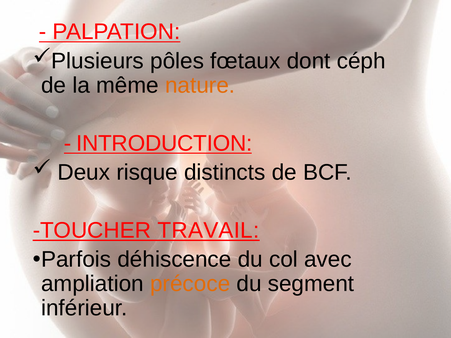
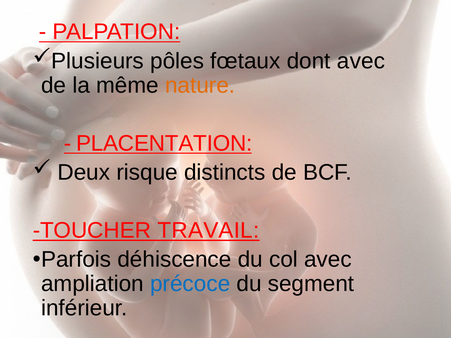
dont céph: céph -> avec
INTRODUCTION: INTRODUCTION -> PLACENTATION
précoce colour: orange -> blue
